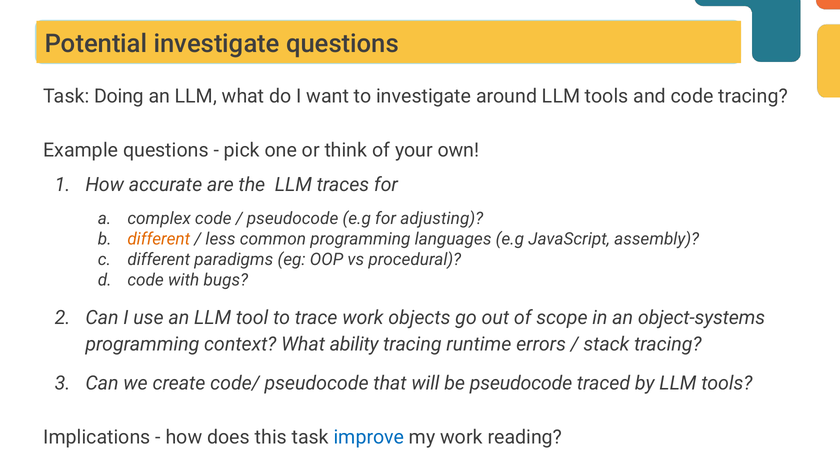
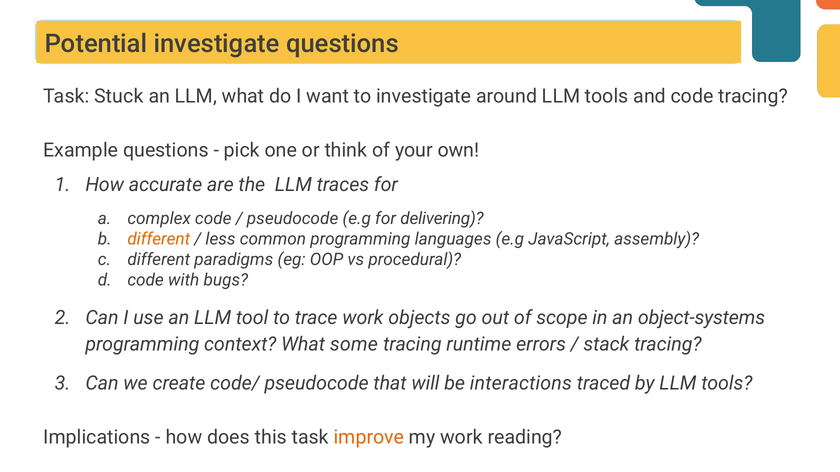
Doing: Doing -> Stuck
adjusting: adjusting -> delivering
ability: ability -> some
be pseudocode: pseudocode -> interactions
improve colour: blue -> orange
